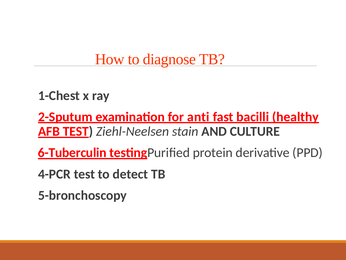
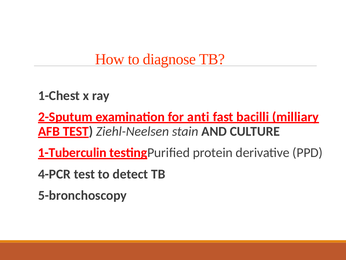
healthy: healthy -> milliary
6-Tuberculin: 6-Tuberculin -> 1-Tuberculin
